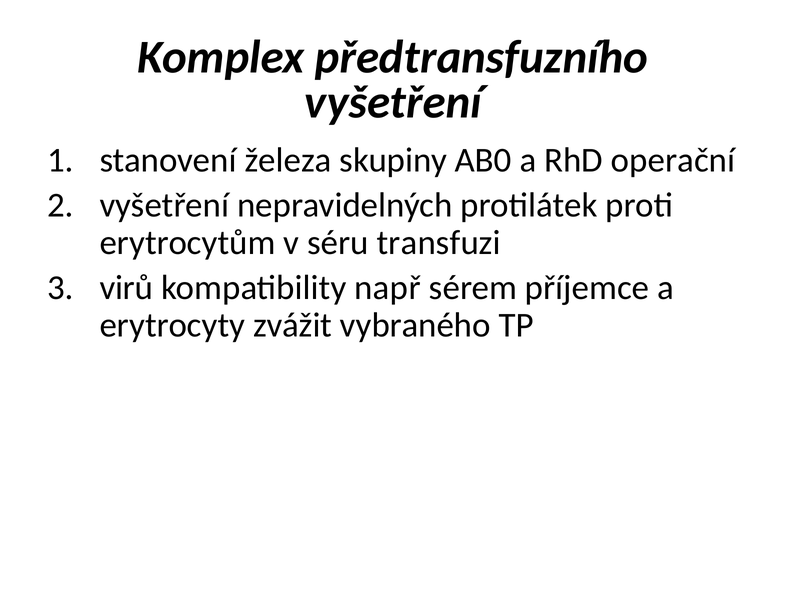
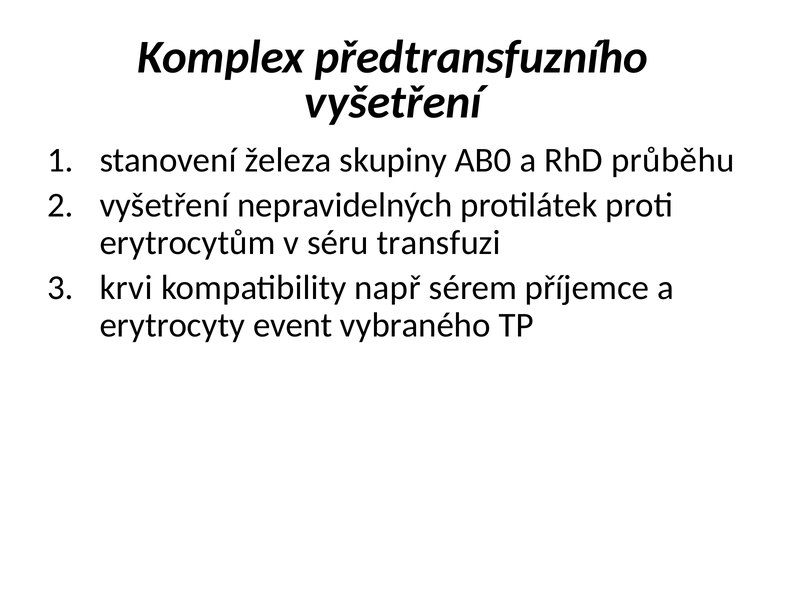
operační: operační -> průběhu
virů: virů -> krvi
zvážit: zvážit -> event
